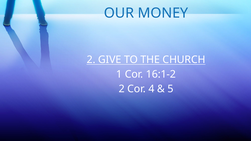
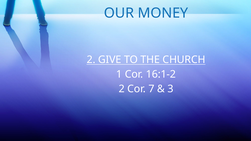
4: 4 -> 7
5: 5 -> 3
